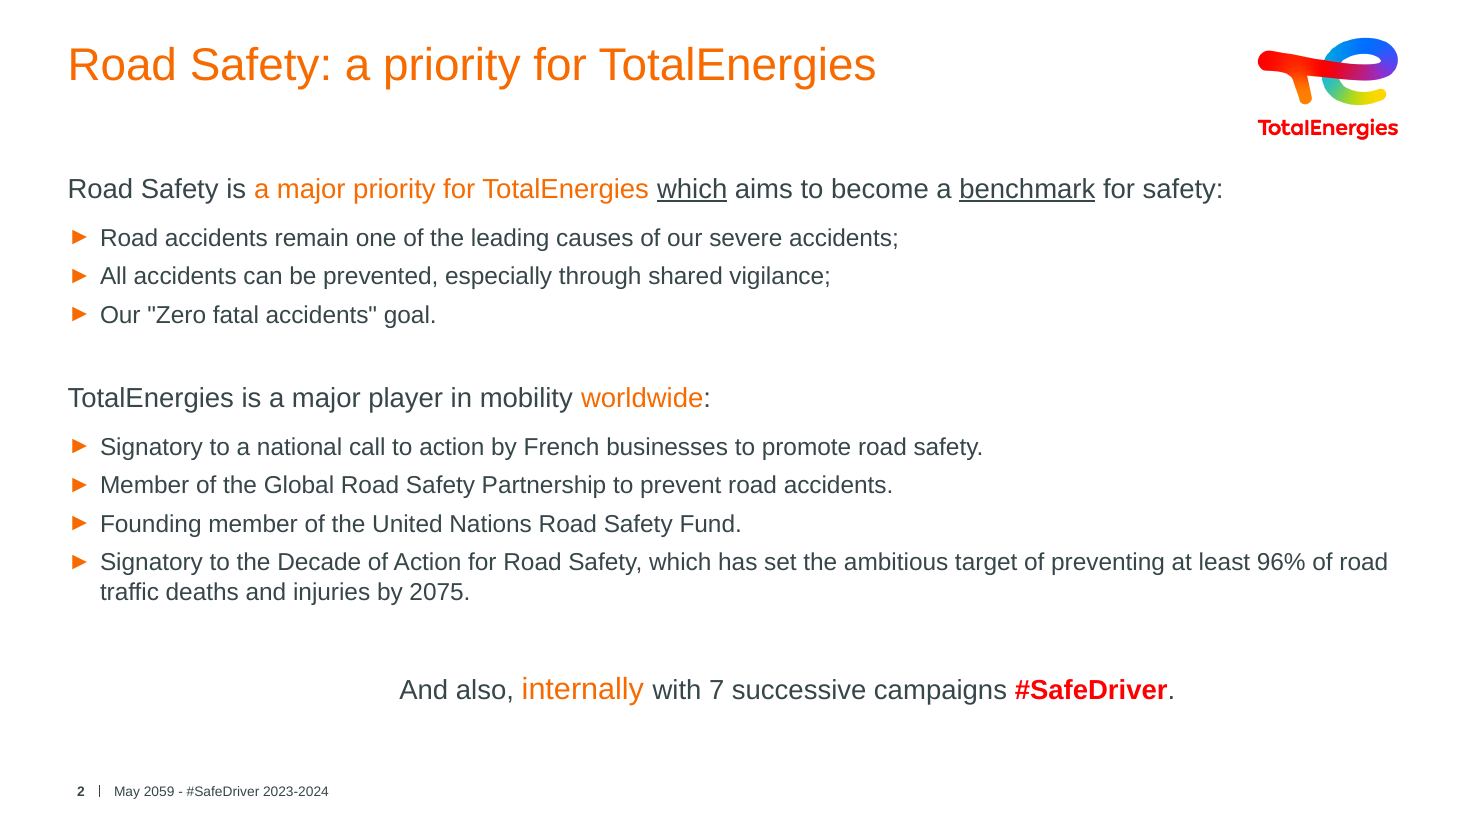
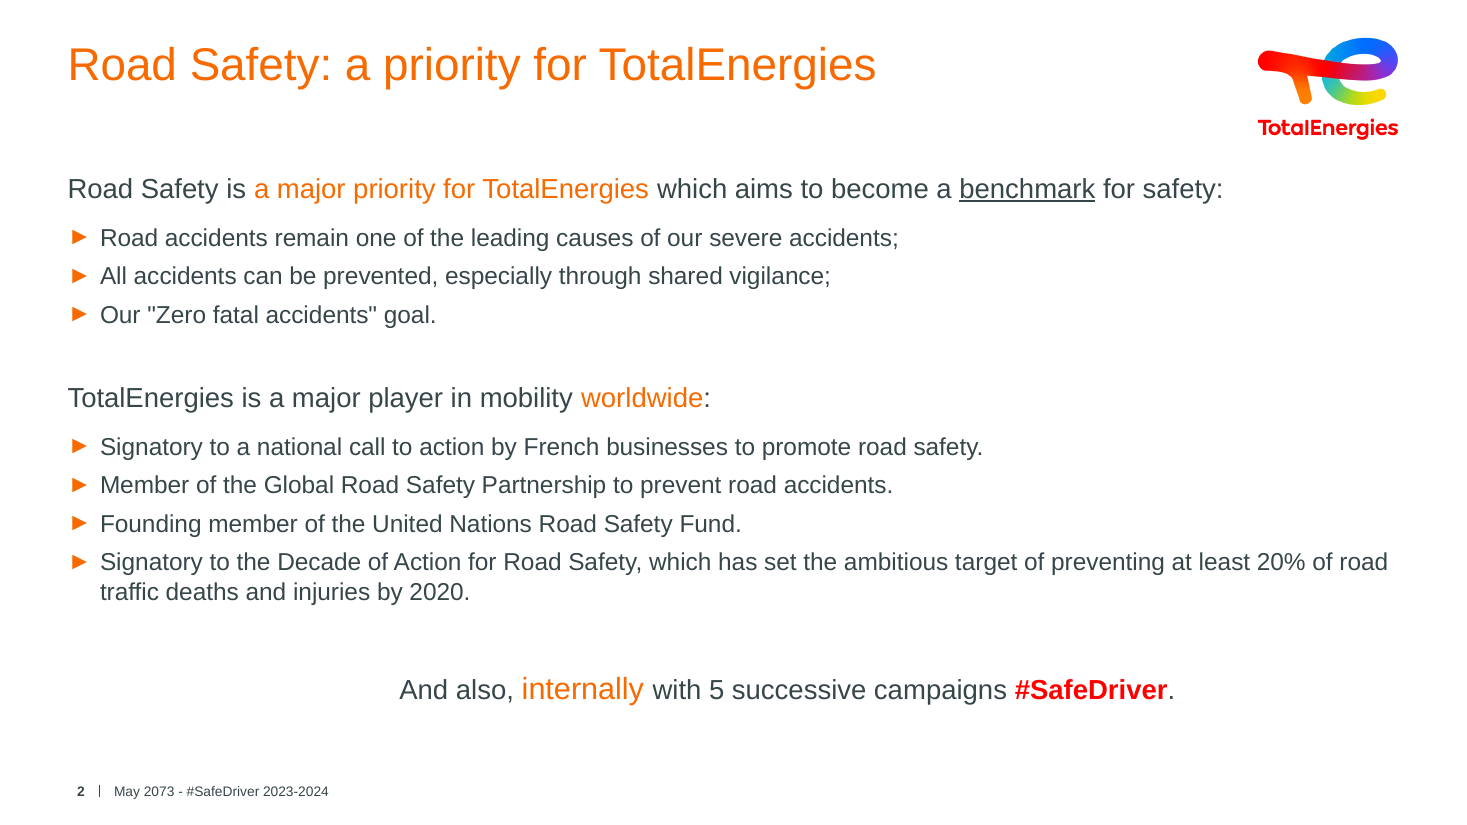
which at (692, 189) underline: present -> none
96%: 96% -> 20%
2075: 2075 -> 2020
7: 7 -> 5
2059: 2059 -> 2073
